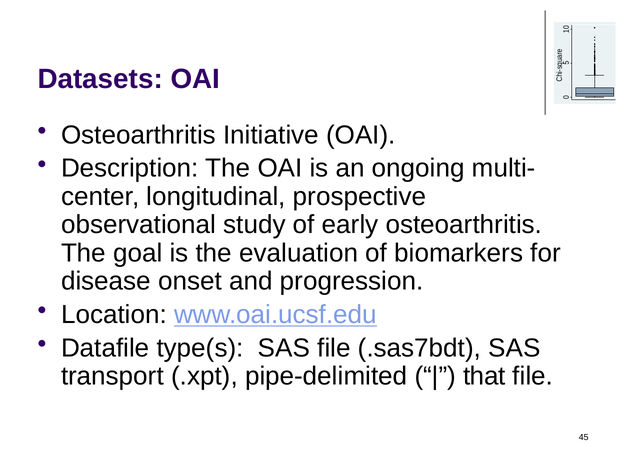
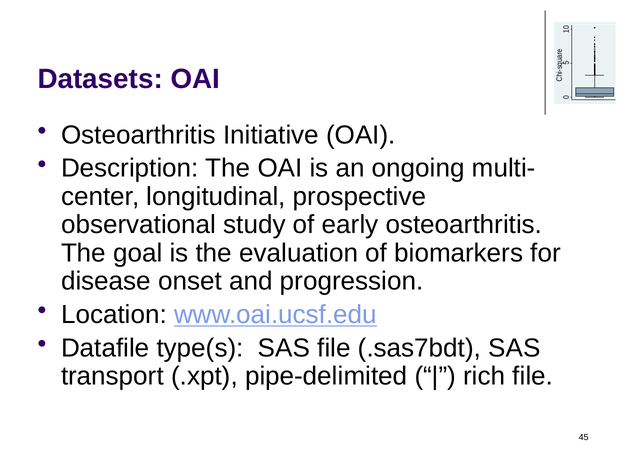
that: that -> rich
